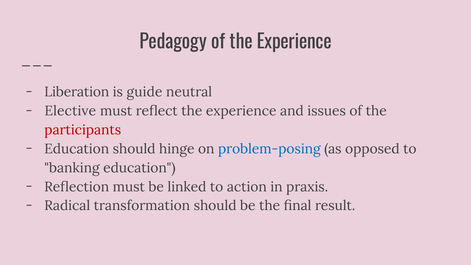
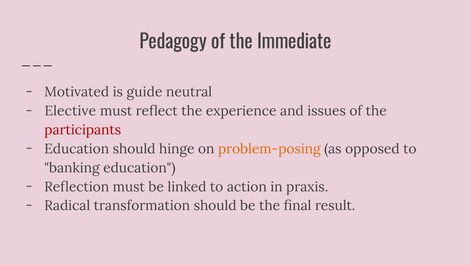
of the Experience: Experience -> Immediate
Liberation: Liberation -> Motivated
problem-posing colour: blue -> orange
